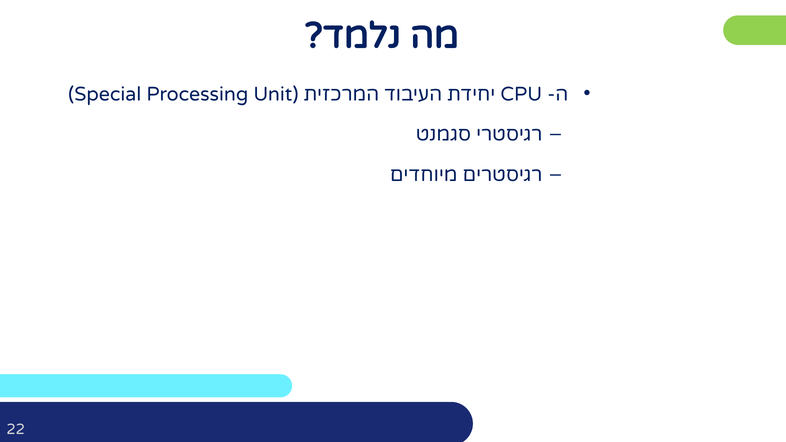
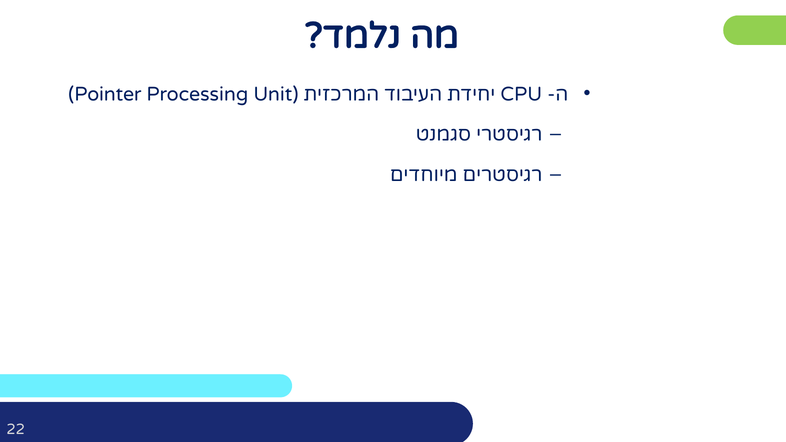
Special: Special -> Pointer
